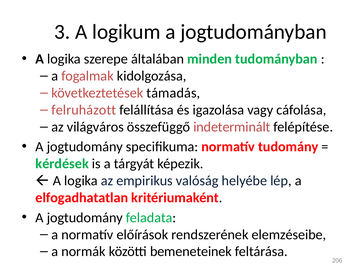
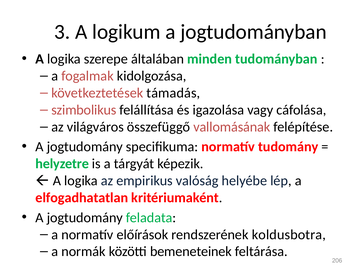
felruházott: felruházott -> szimbolikus
indeterminált: indeterminált -> vallomásának
kérdések: kérdések -> helyzetre
elemzéseibe: elemzéseibe -> koldusbotra
